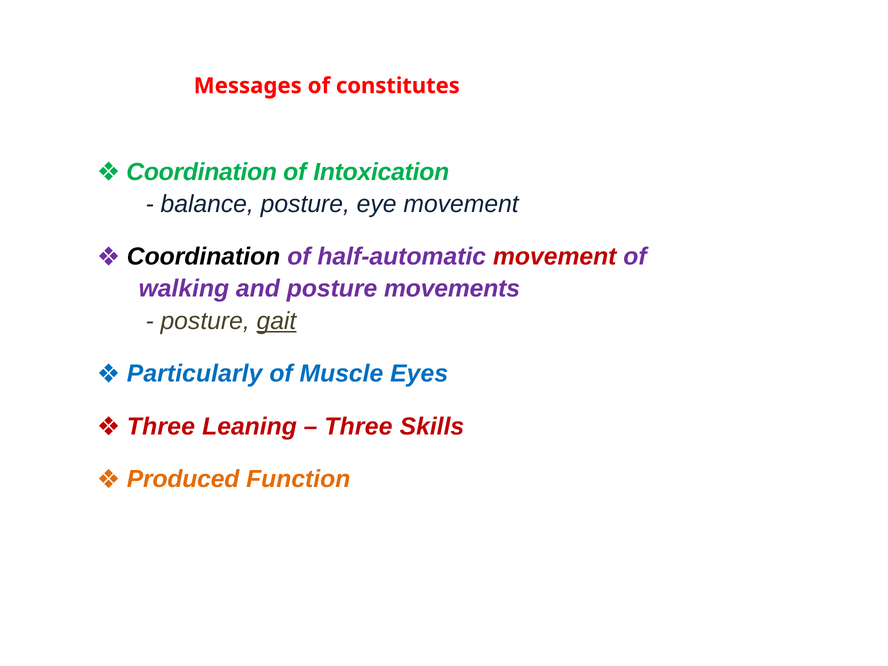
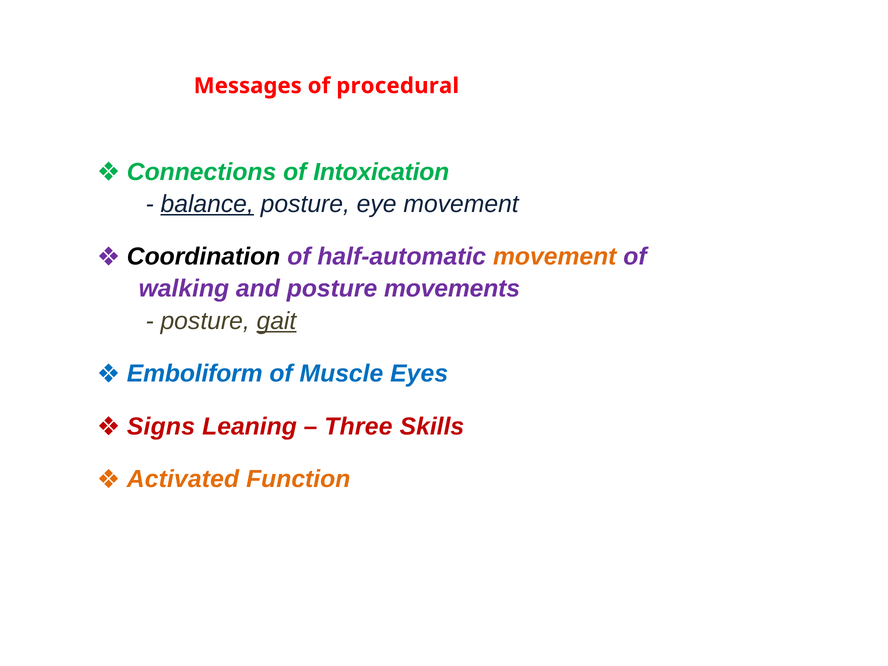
constitutes: constitutes -> procedural
Coordination at (202, 172): Coordination -> Connections
balance underline: none -> present
movement at (555, 257) colour: red -> orange
Particularly: Particularly -> Emboliform
Three at (161, 427): Three -> Signs
Produced: Produced -> Activated
